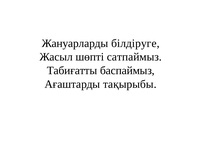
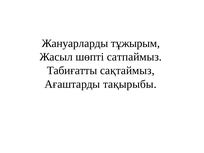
білдіруге: білдіруге -> тұжырым
баспаймыз: баспаймыз -> сақтаймыз
